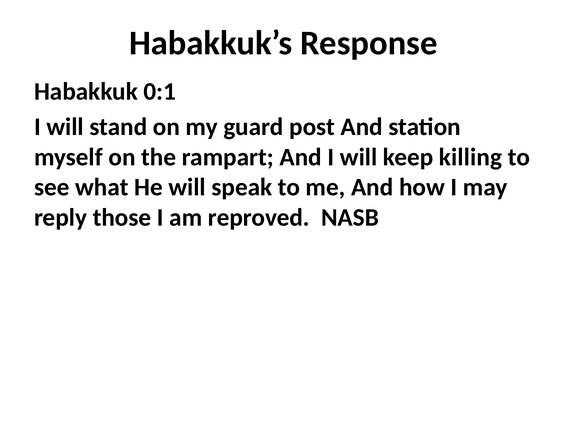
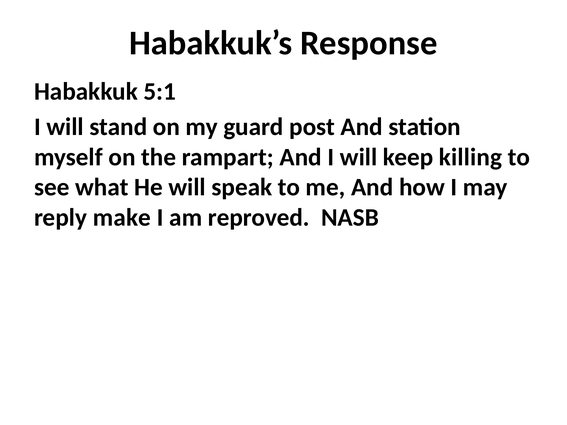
0:1: 0:1 -> 5:1
those: those -> make
